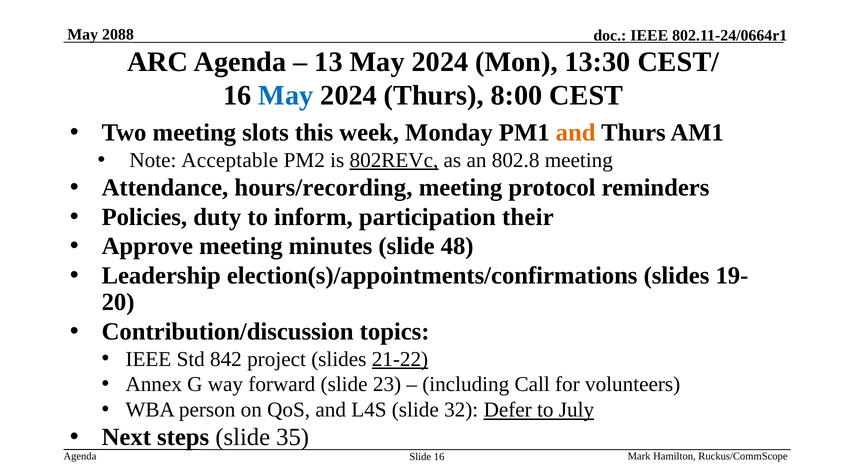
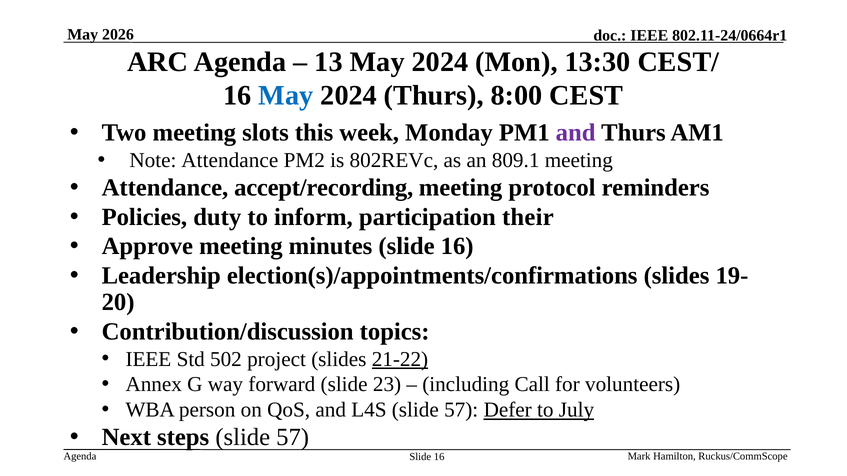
2088: 2088 -> 2026
and at (576, 133) colour: orange -> purple
Note Acceptable: Acceptable -> Attendance
802REVc underline: present -> none
802.8: 802.8 -> 809.1
hours/recording: hours/recording -> accept/recording
minutes slide 48: 48 -> 16
842: 842 -> 502
L4S slide 32: 32 -> 57
steps slide 35: 35 -> 57
